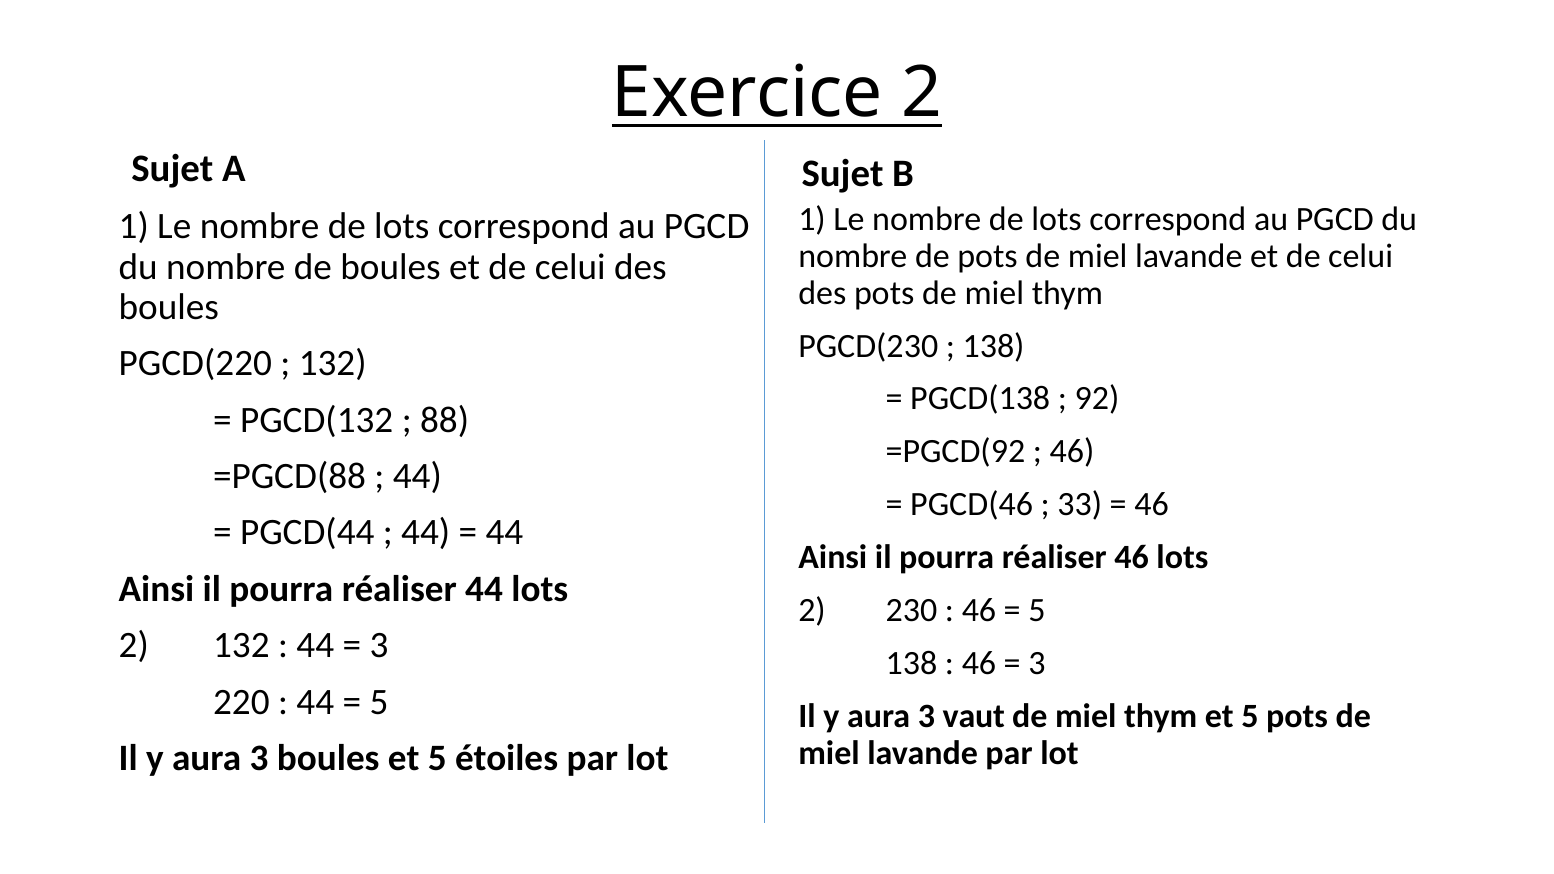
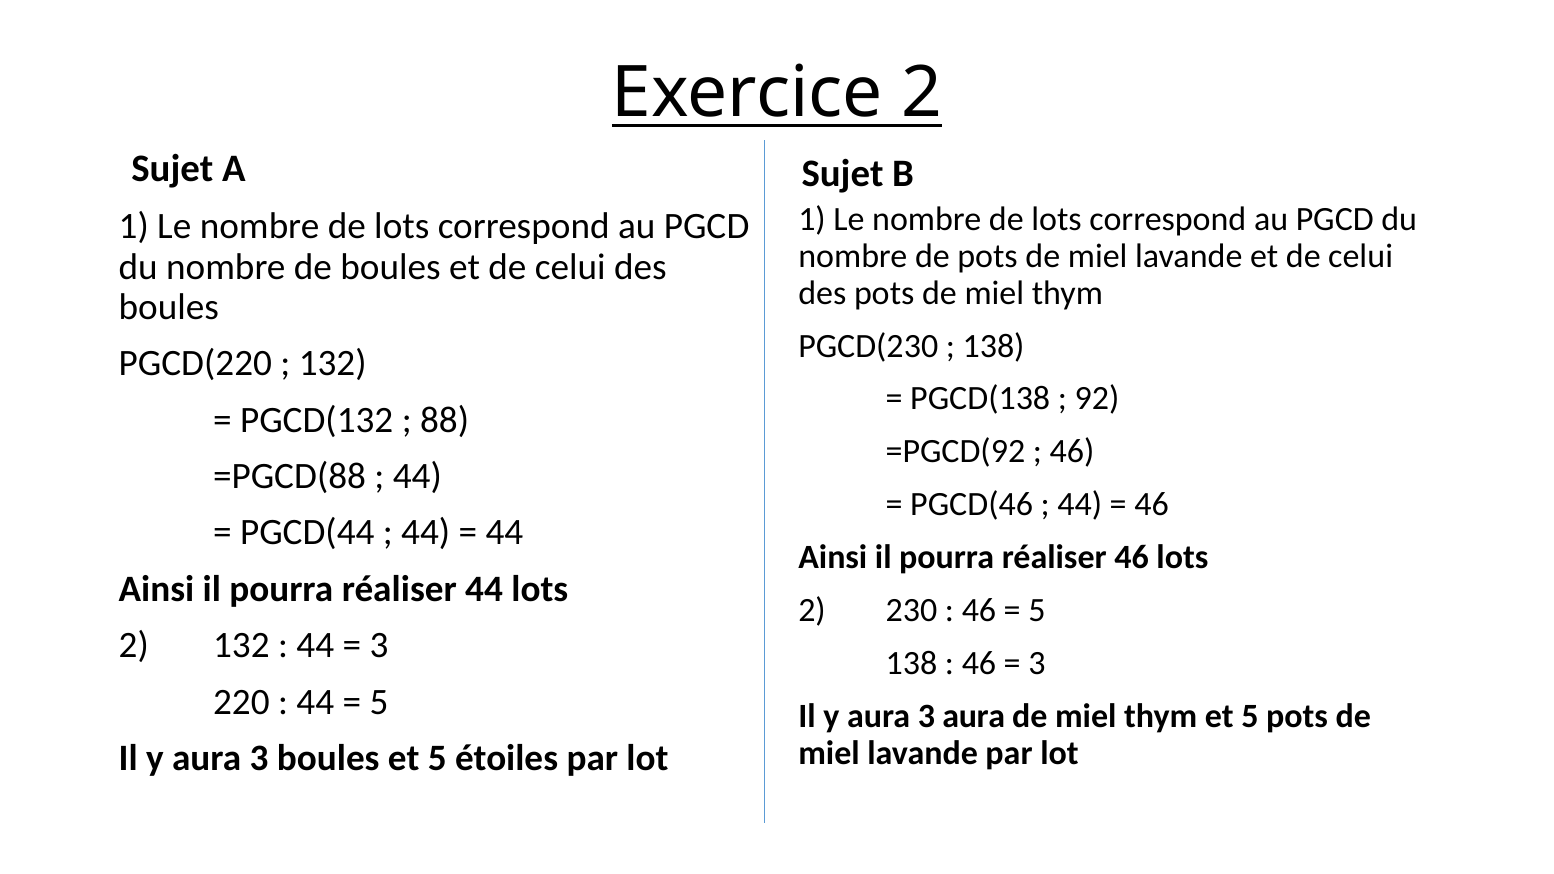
33 at (1080, 505): 33 -> 44
3 vaut: vaut -> aura
